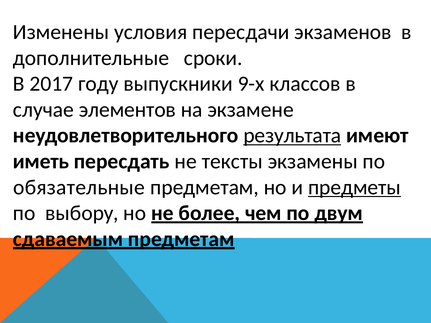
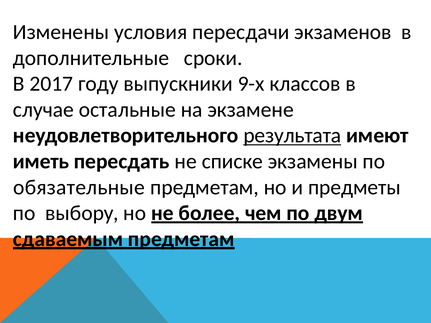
элементов: элементов -> остальные
тексты: тексты -> списке
предметы underline: present -> none
